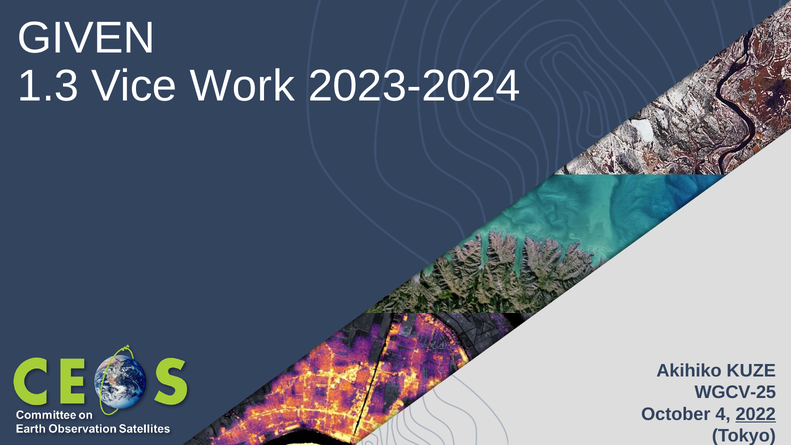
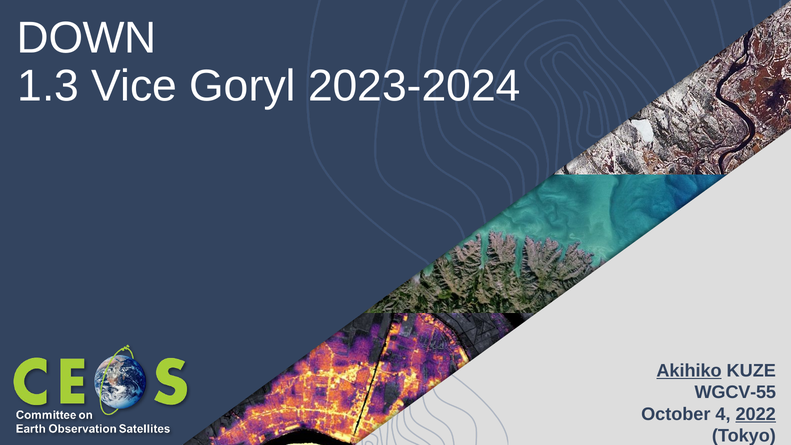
GIVEN: GIVEN -> DOWN
Work: Work -> Goryl
Akihiko underline: none -> present
WGCV-25: WGCV-25 -> WGCV-55
